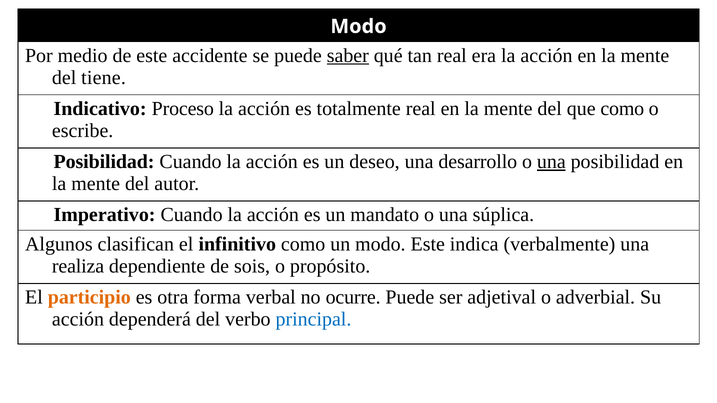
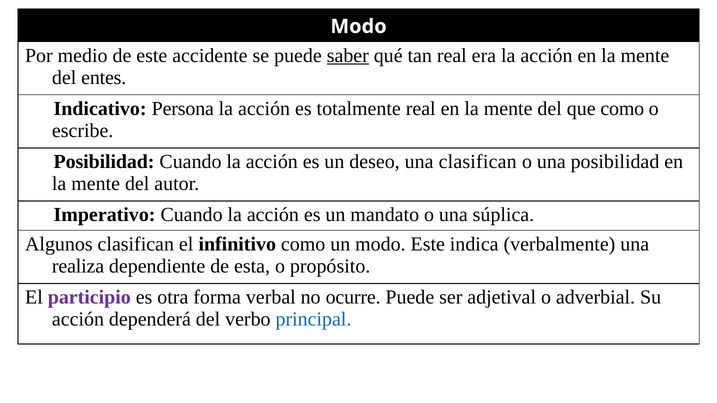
tiene: tiene -> entes
Proceso: Proceso -> Persona
una desarrollo: desarrollo -> clasifican
una at (551, 162) underline: present -> none
sois: sois -> esta
participio colour: orange -> purple
